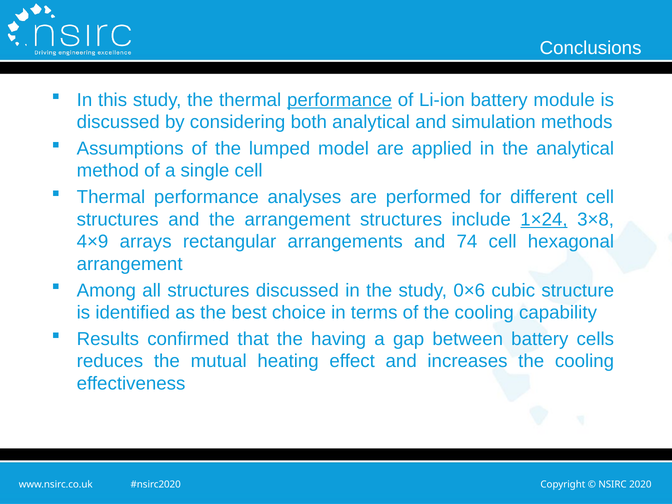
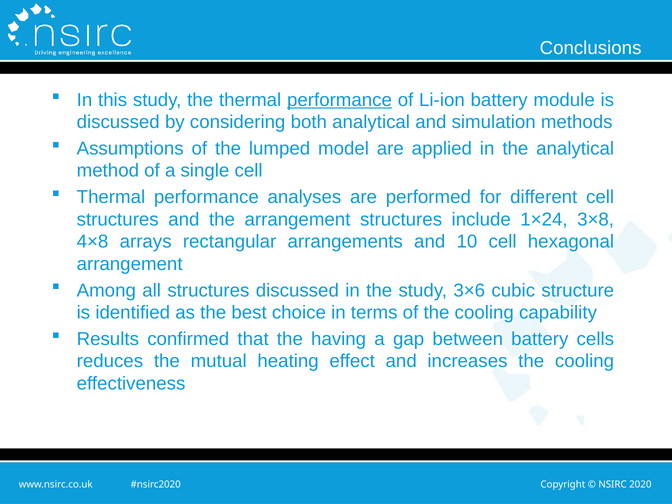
1×24 underline: present -> none
4×9: 4×9 -> 4×8
74: 74 -> 10
0×6: 0×6 -> 3×6
